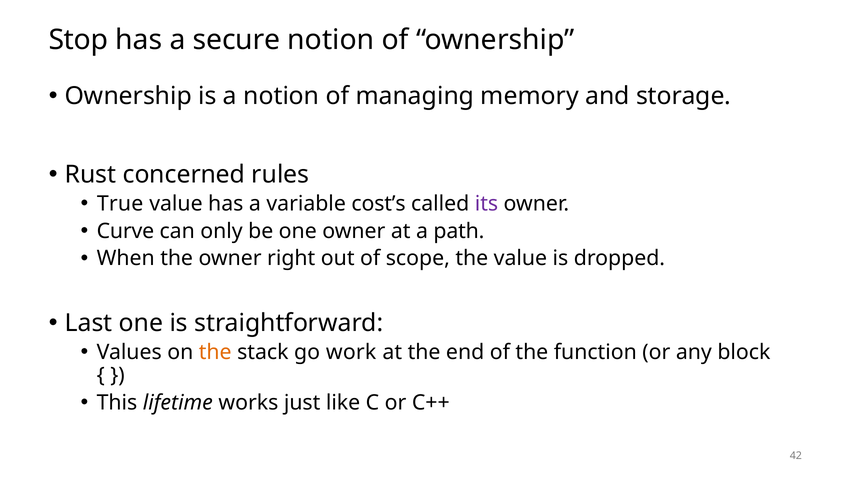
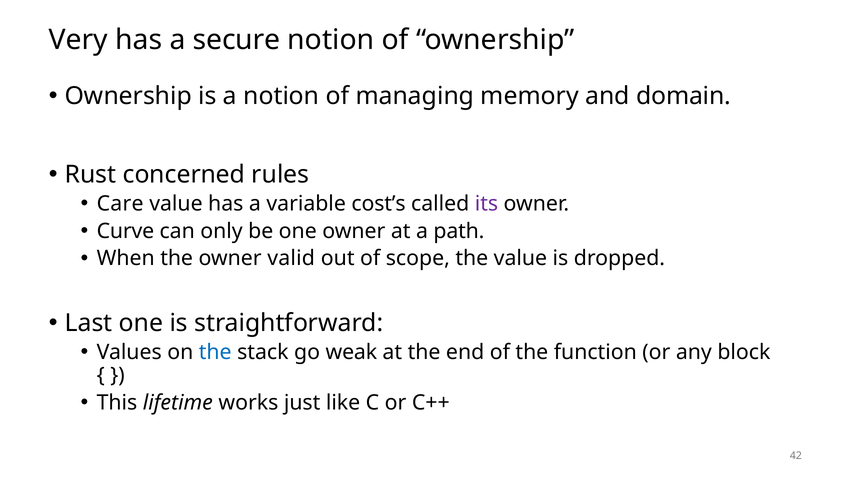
Stop: Stop -> Very
storage: storage -> domain
True: True -> Care
right: right -> valid
the at (215, 353) colour: orange -> blue
work: work -> weak
